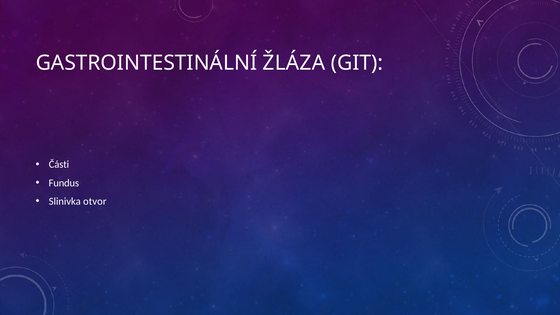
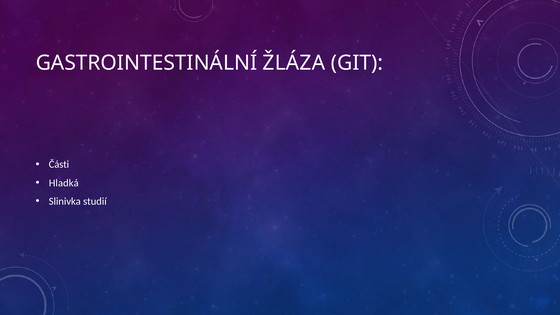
Fundus: Fundus -> Hladká
otvor: otvor -> studií
